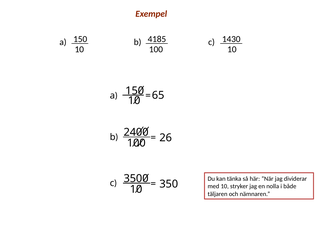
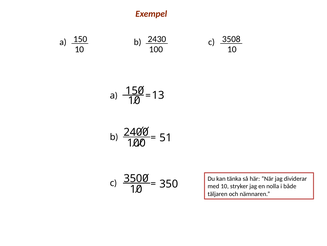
4185: 4185 -> 2430
1430: 1430 -> 3508
65: 65 -> 13
26: 26 -> 51
